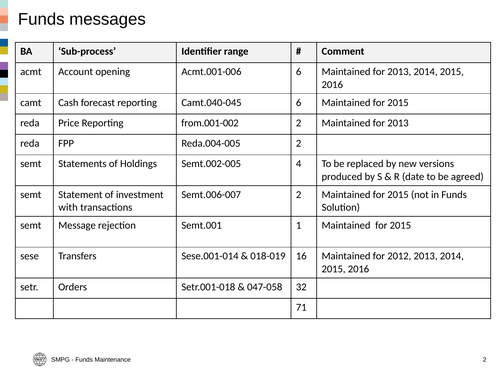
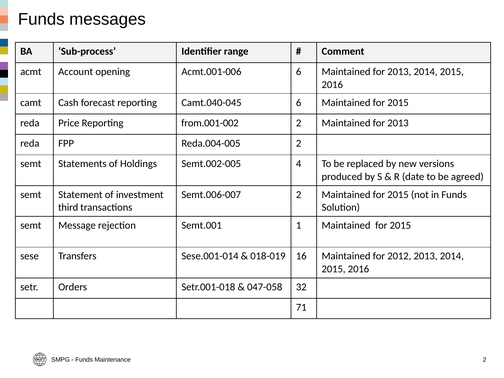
with: with -> third
